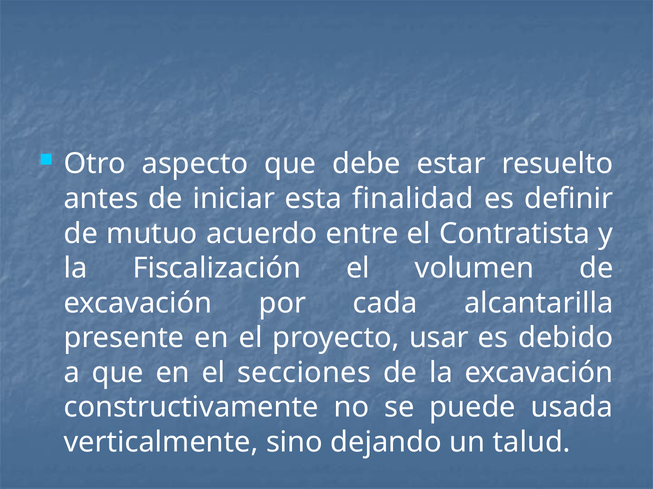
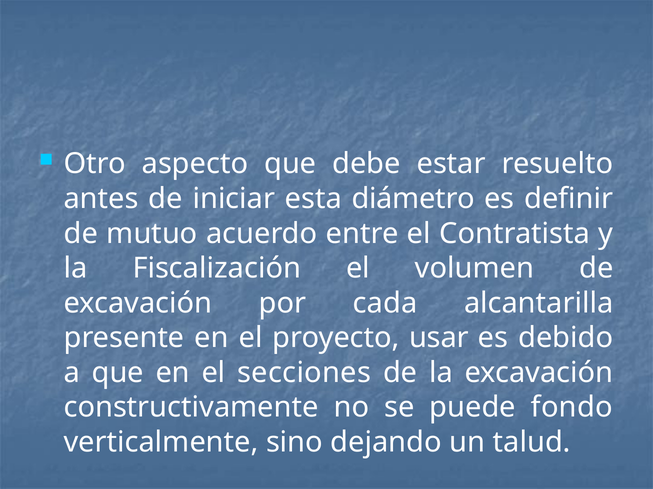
finalidad: finalidad -> diámetro
usada: usada -> fondo
